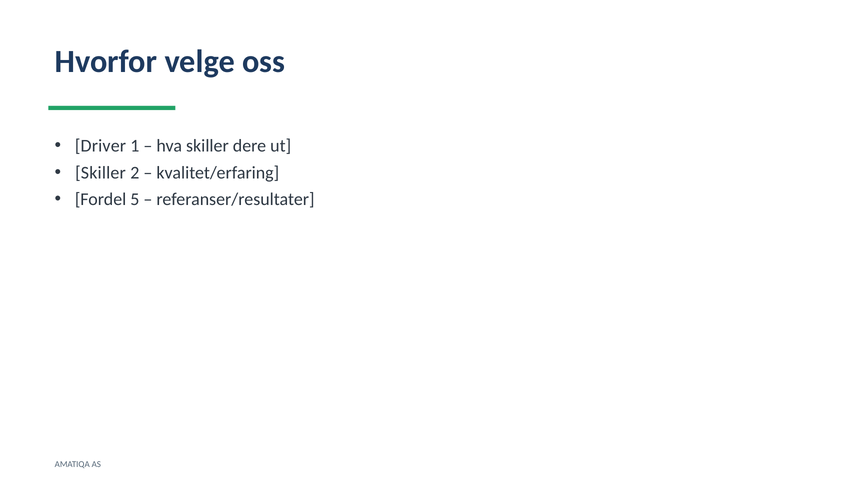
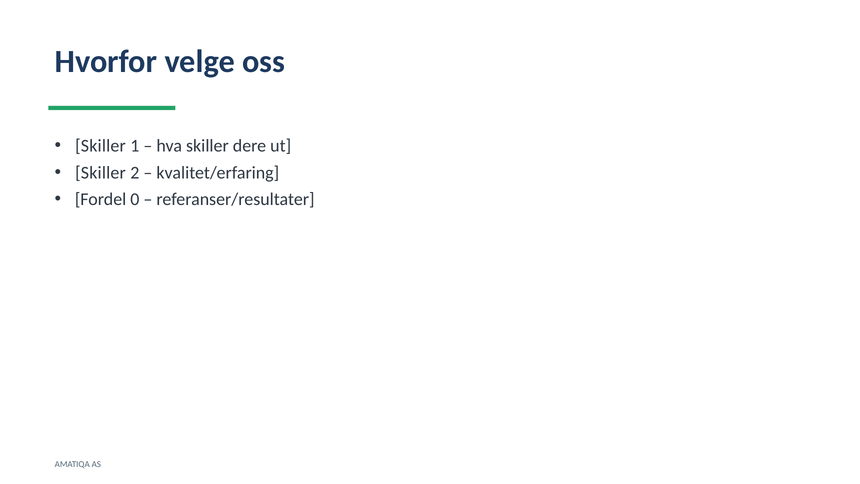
Driver at (100, 146): Driver -> Skiller
5: 5 -> 0
